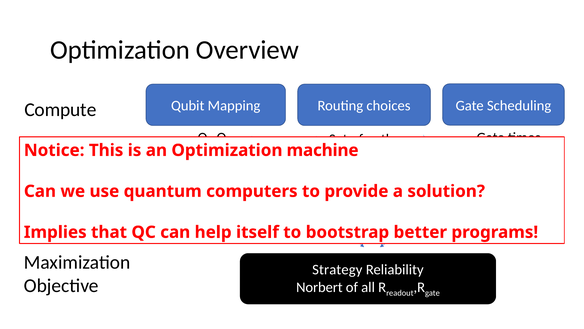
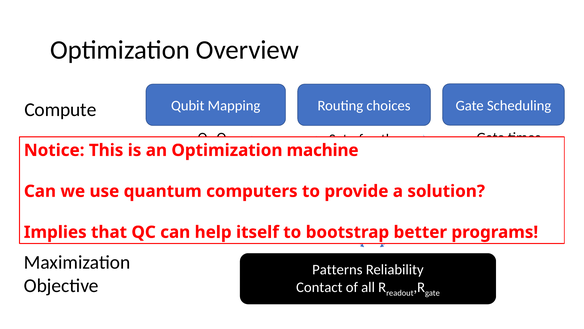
Strategy: Strategy -> Patterns
Norbert: Norbert -> Contact
